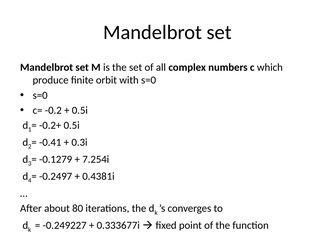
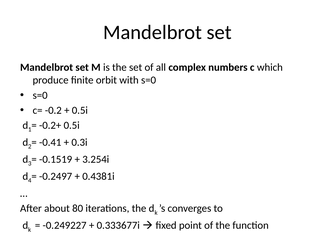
-0.1279: -0.1279 -> -0.1519
7.254i: 7.254i -> 3.254i
